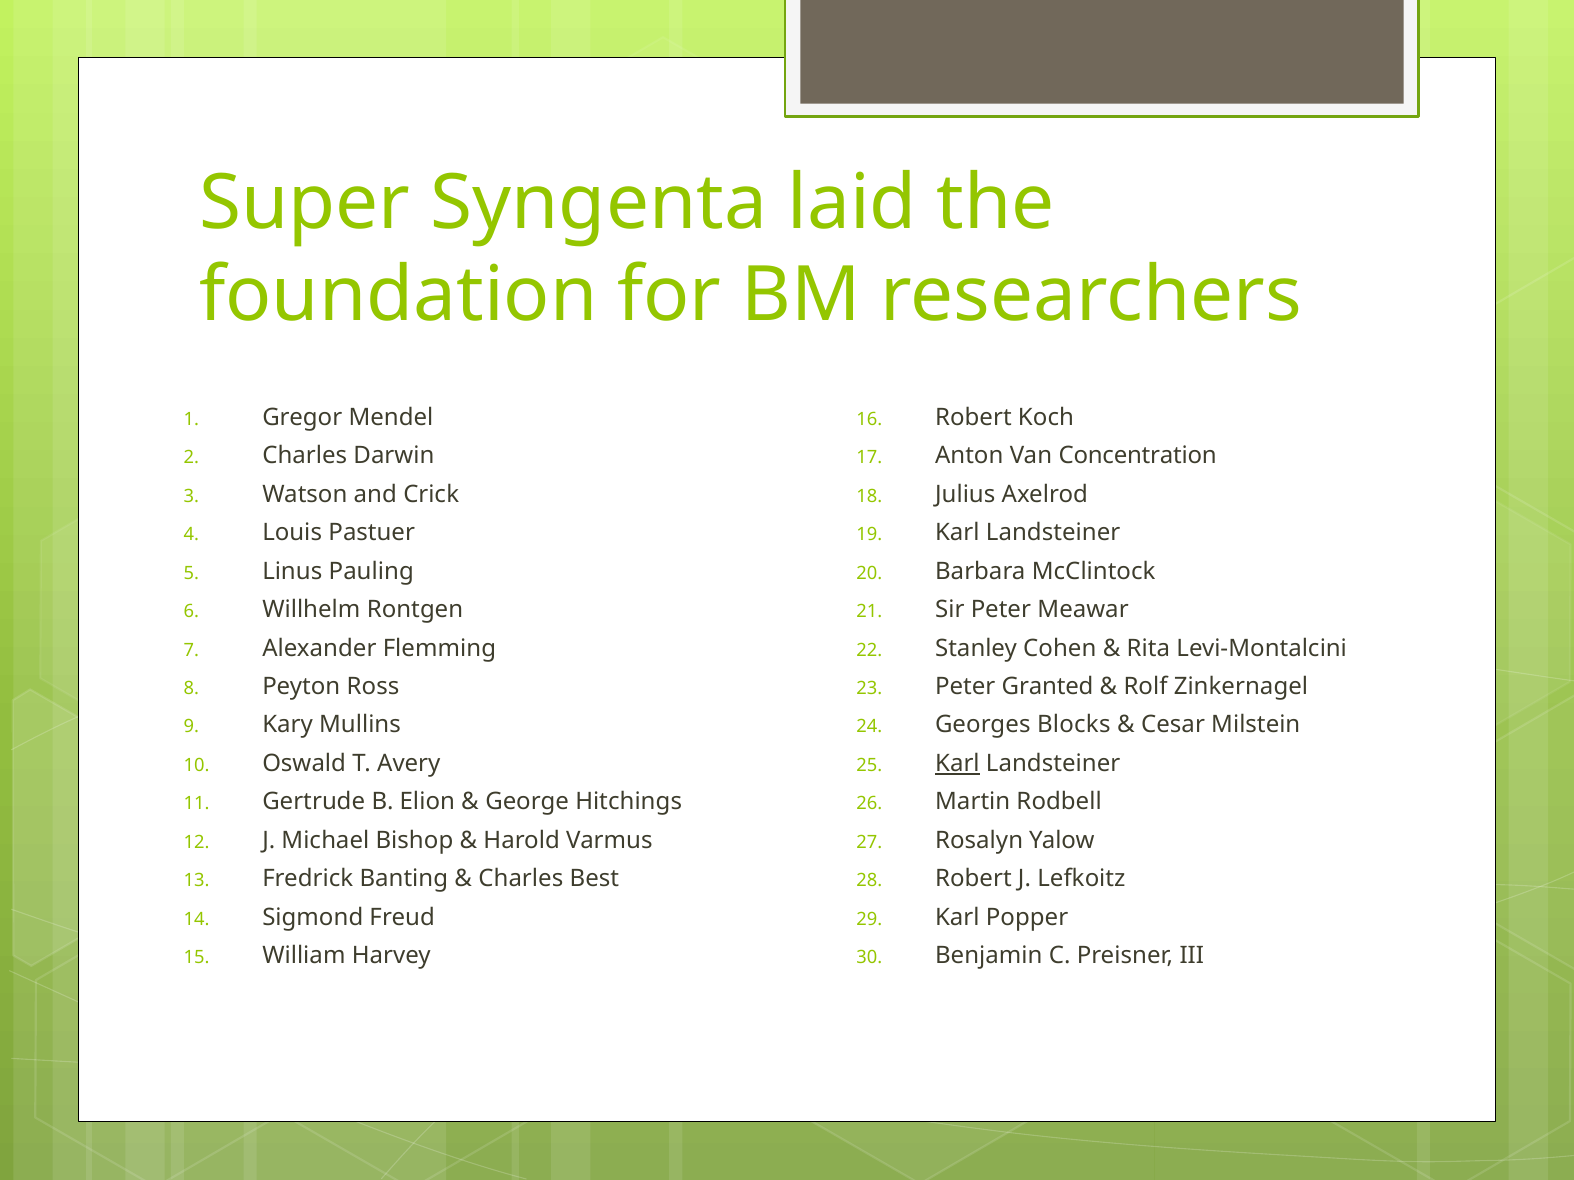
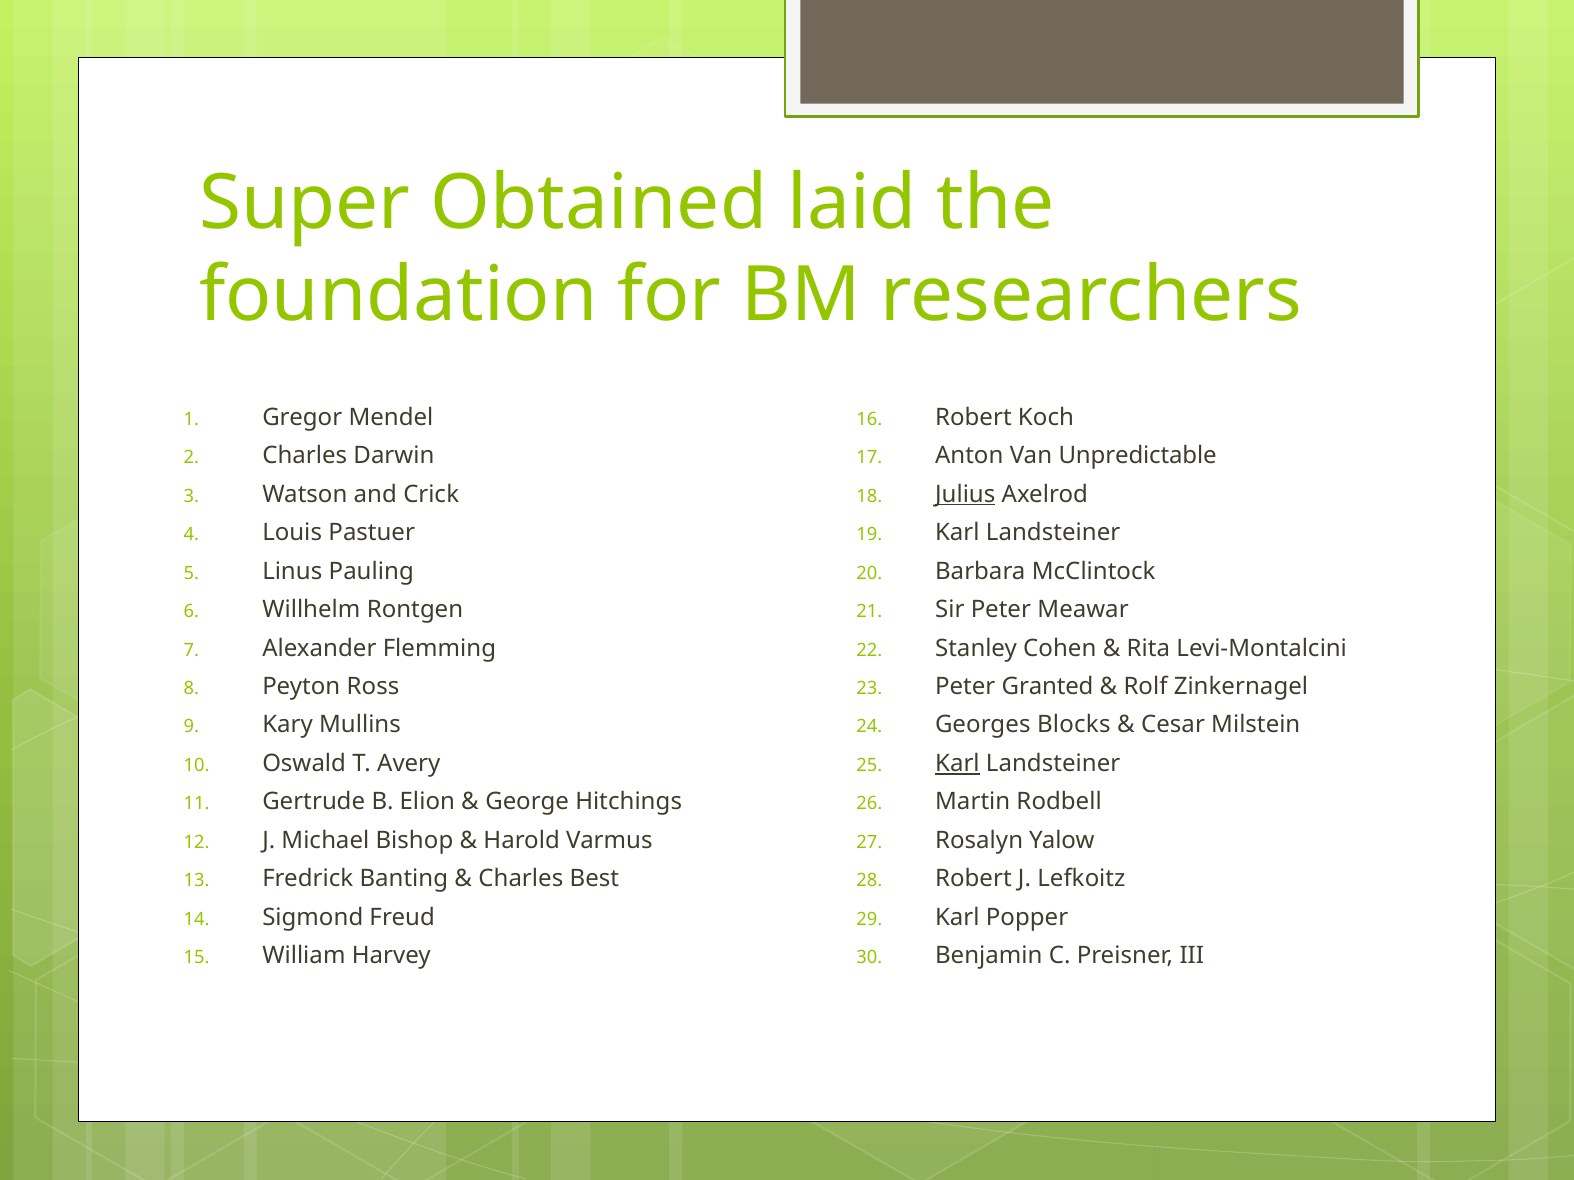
Syngenta: Syngenta -> Obtained
Concentration: Concentration -> Unpredictable
Julius underline: none -> present
